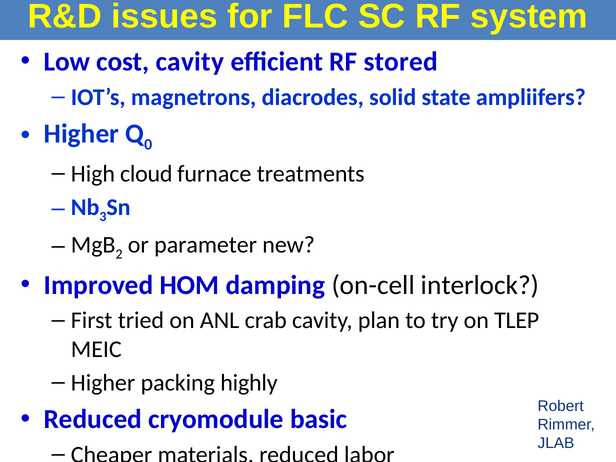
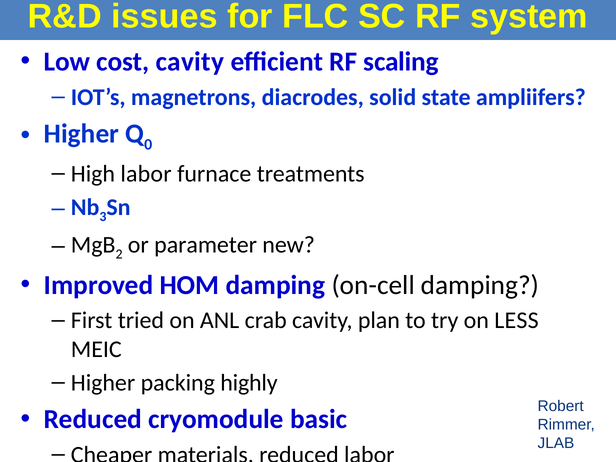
stored: stored -> scaling
High cloud: cloud -> labor
on-cell interlock: interlock -> damping
TLEP: TLEP -> LESS
